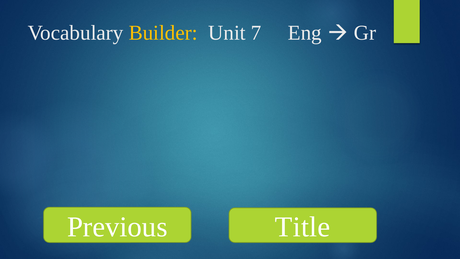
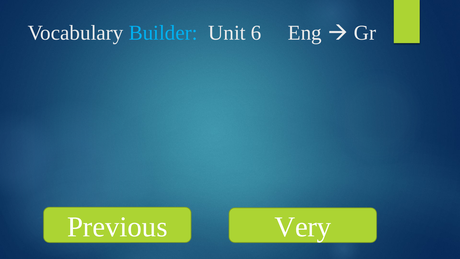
Builder colour: yellow -> light blue
7: 7 -> 6
Title: Title -> Very
